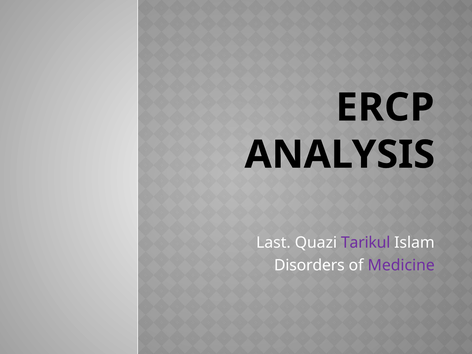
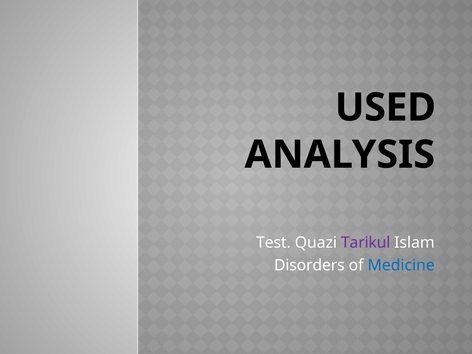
ERCP: ERCP -> USED
Last: Last -> Test
Medicine colour: purple -> blue
